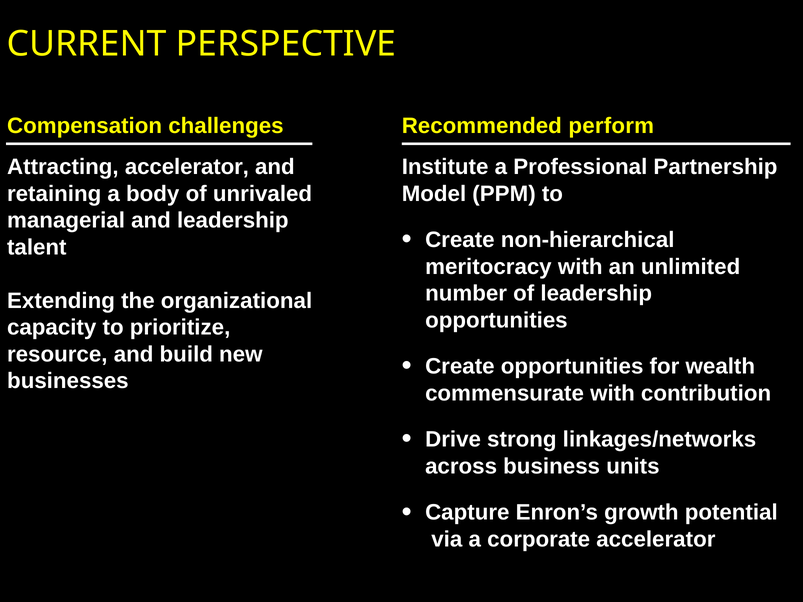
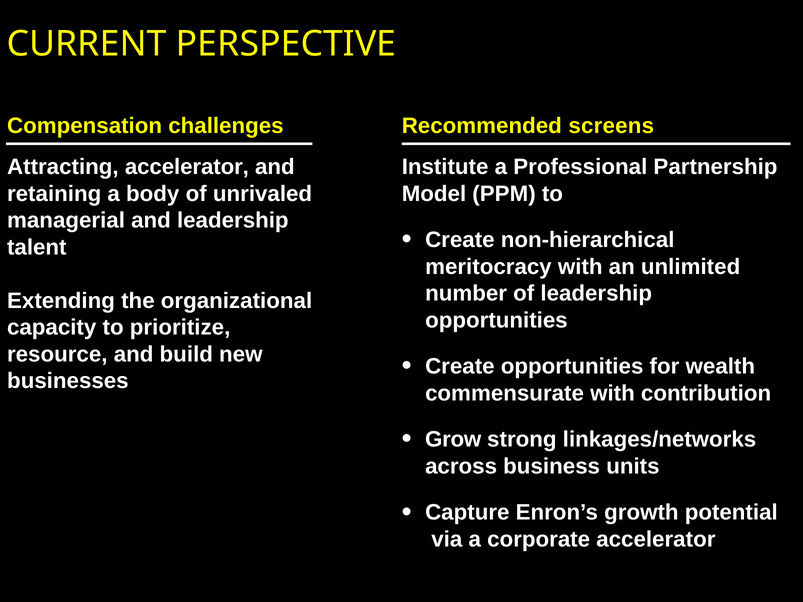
perform: perform -> screens
Drive: Drive -> Grow
